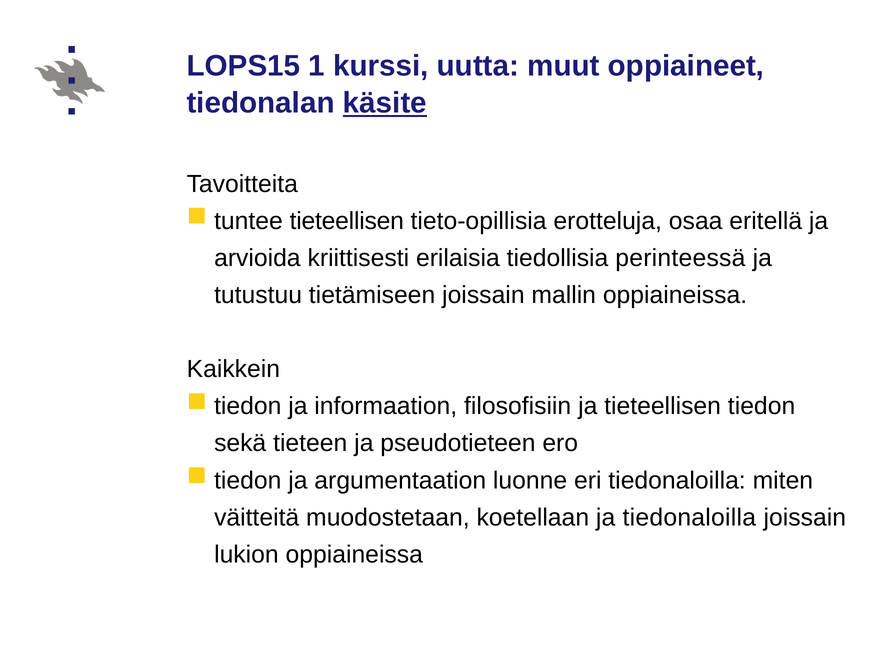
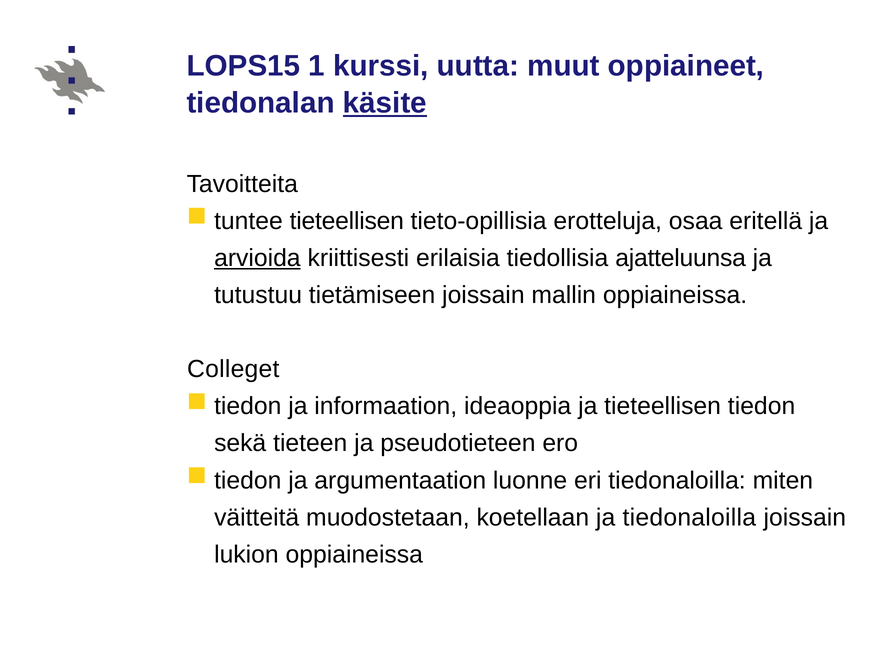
arvioida underline: none -> present
perinteessä: perinteessä -> ajatteluunsa
Kaikkein: Kaikkein -> Colleget
filosofisiin: filosofisiin -> ideaoppia
